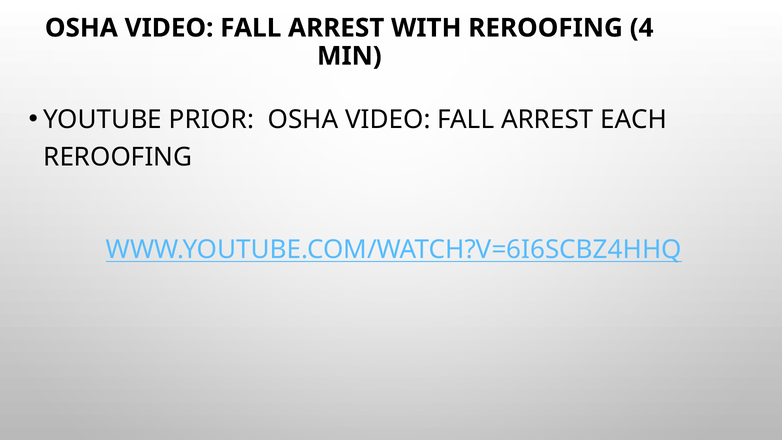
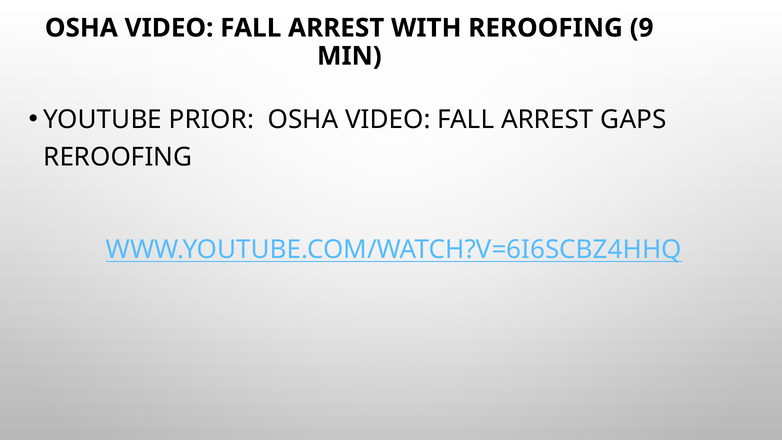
4: 4 -> 9
EACH: EACH -> GAPS
